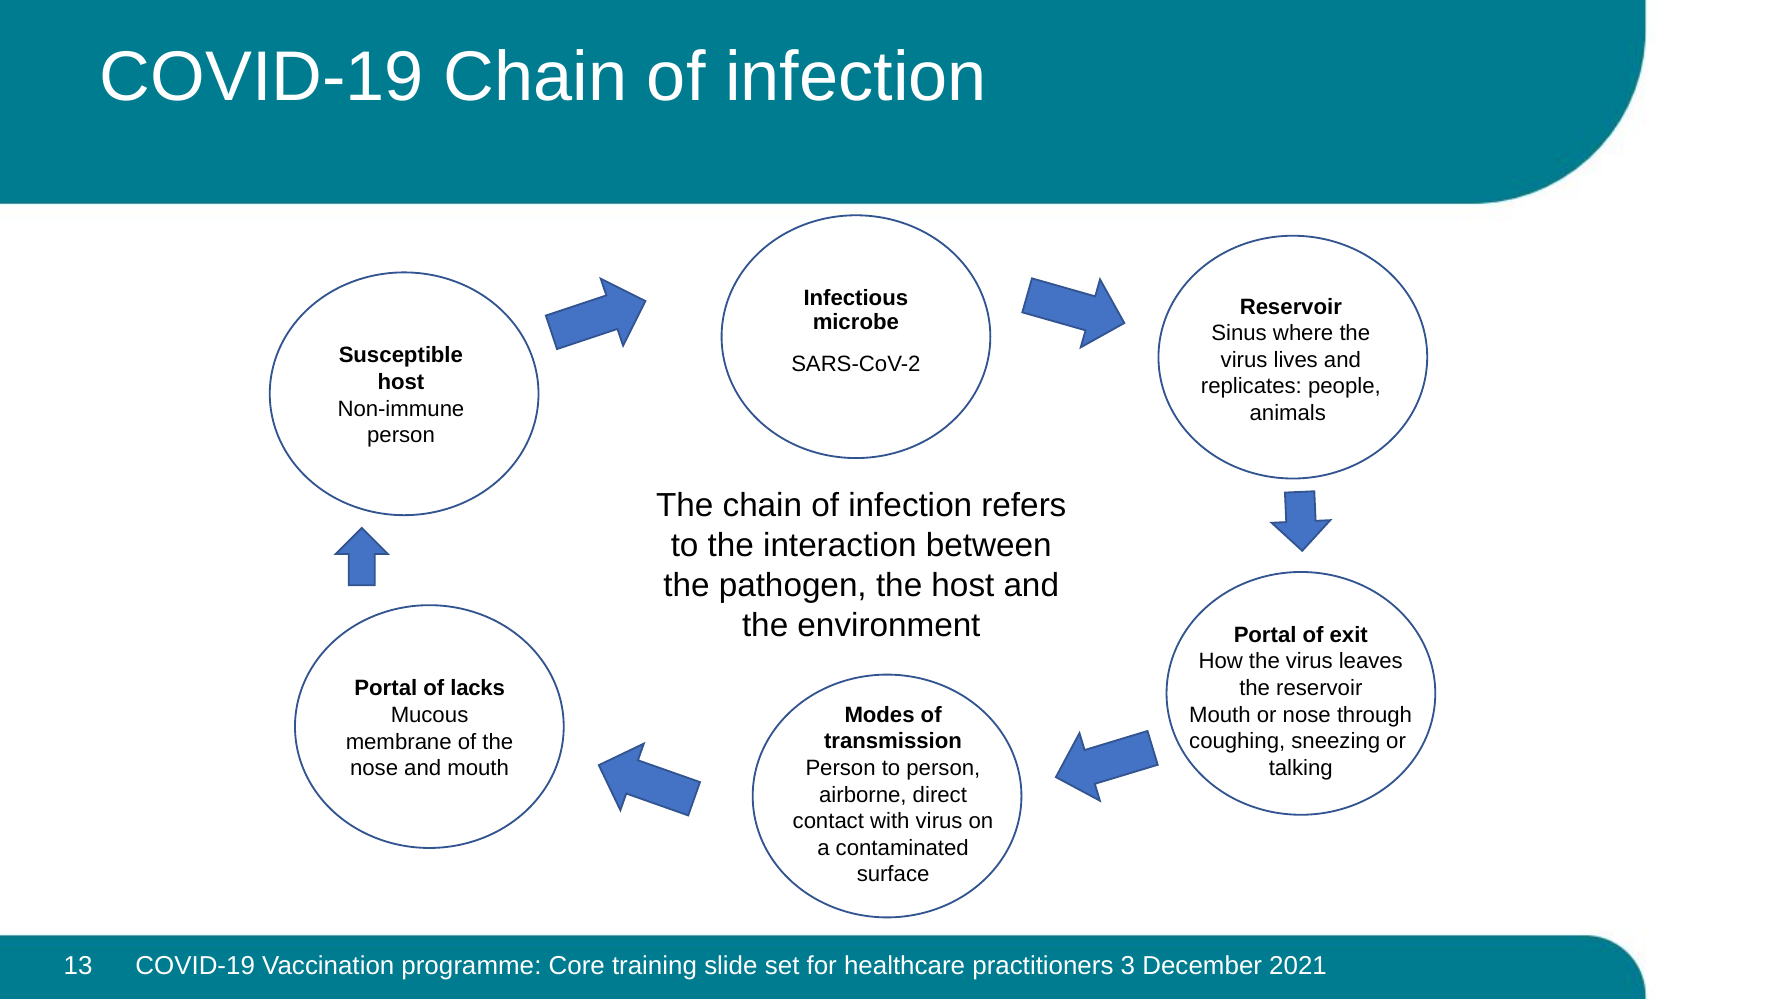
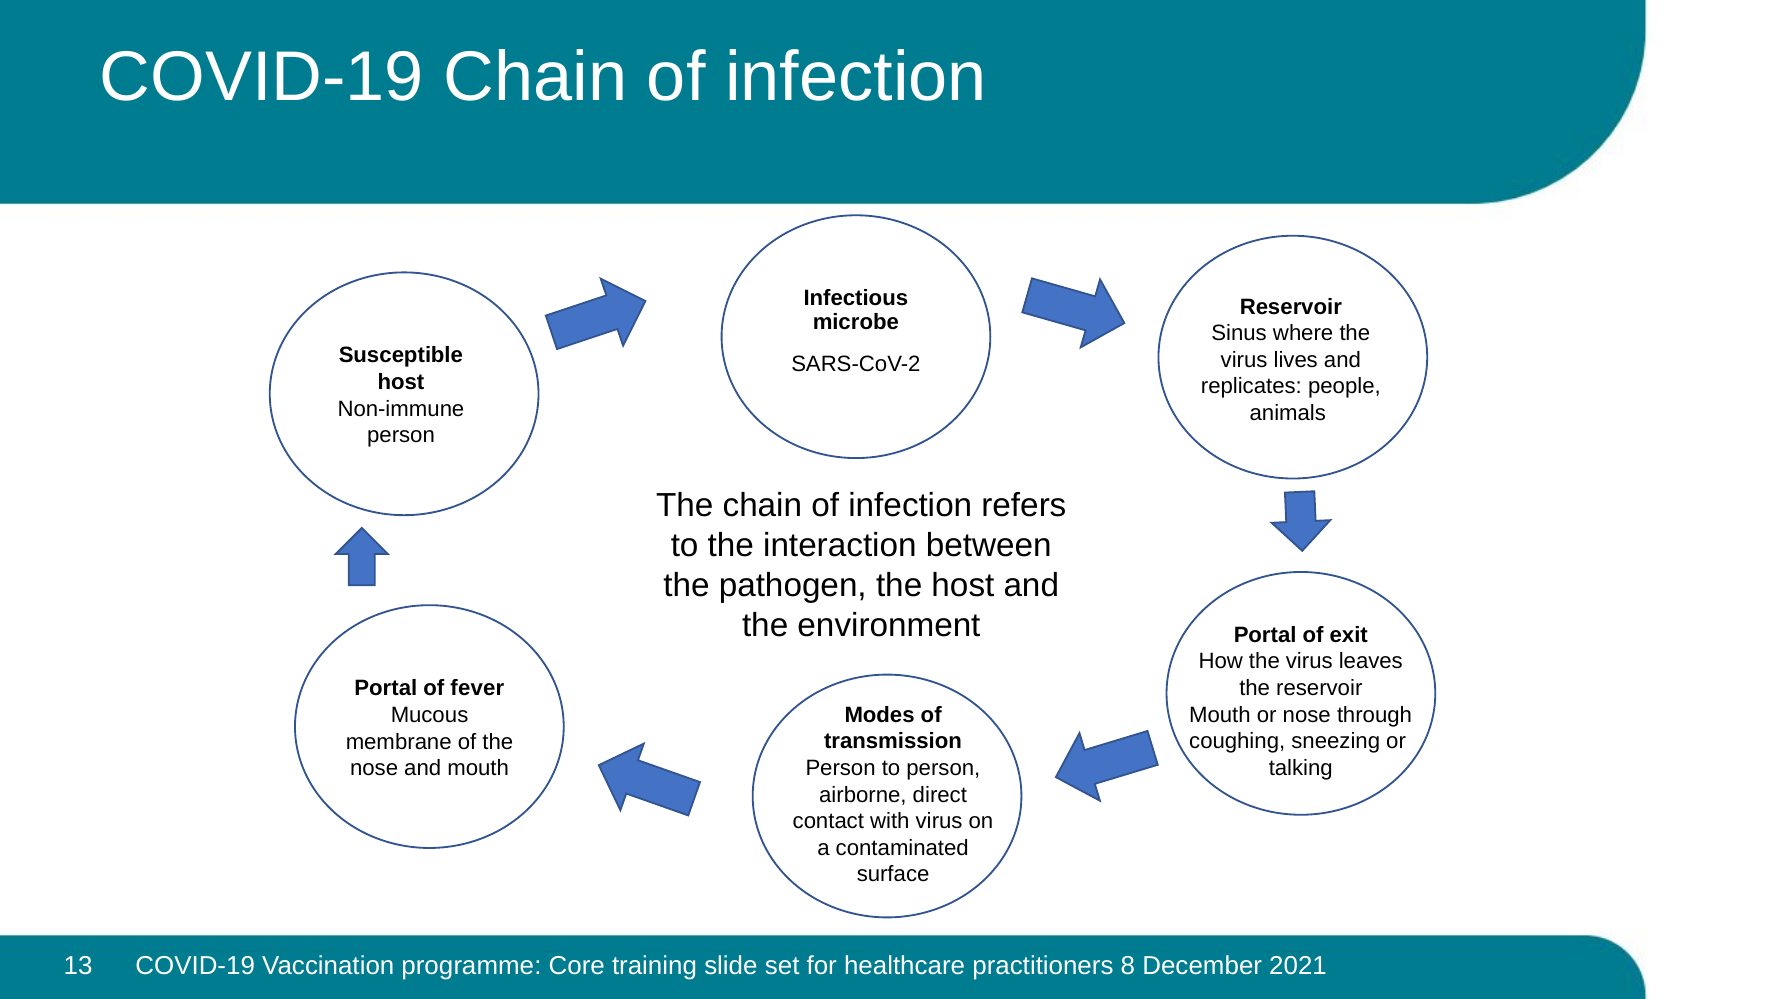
lacks: lacks -> fever
3: 3 -> 8
